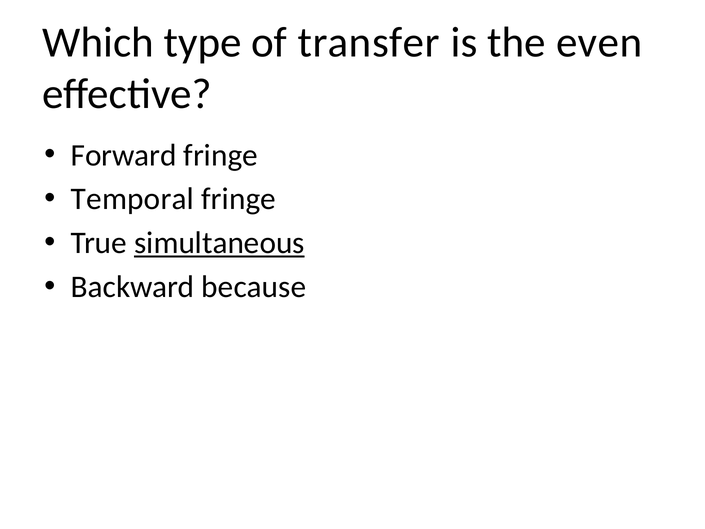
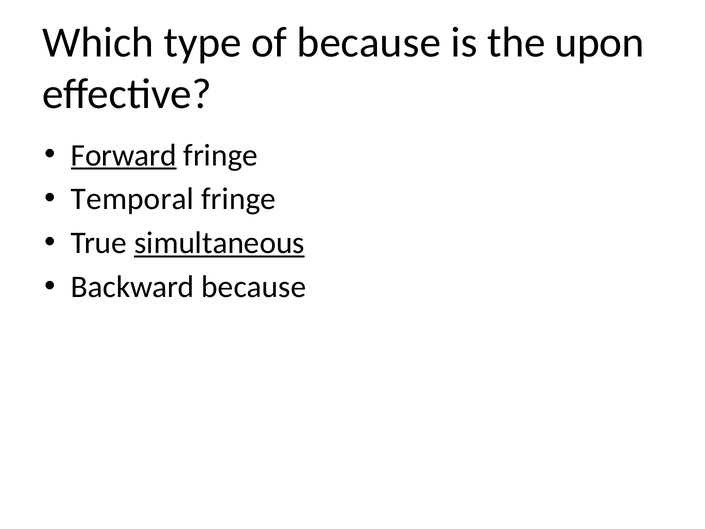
of transfer: transfer -> because
even: even -> upon
Forward underline: none -> present
